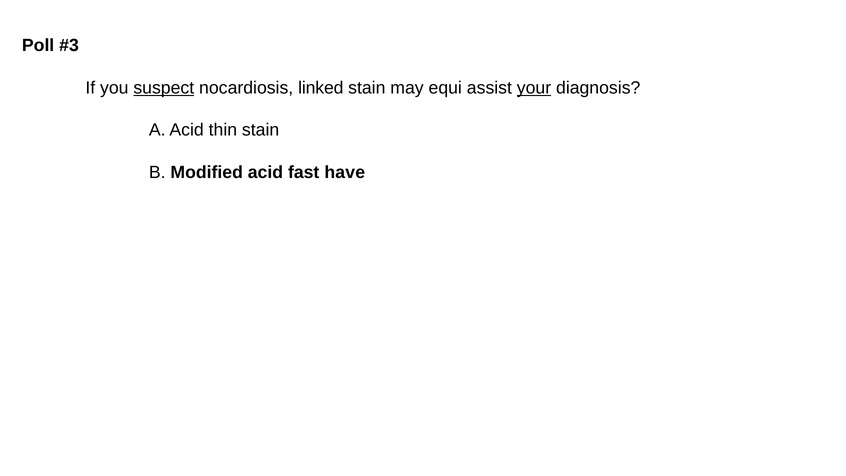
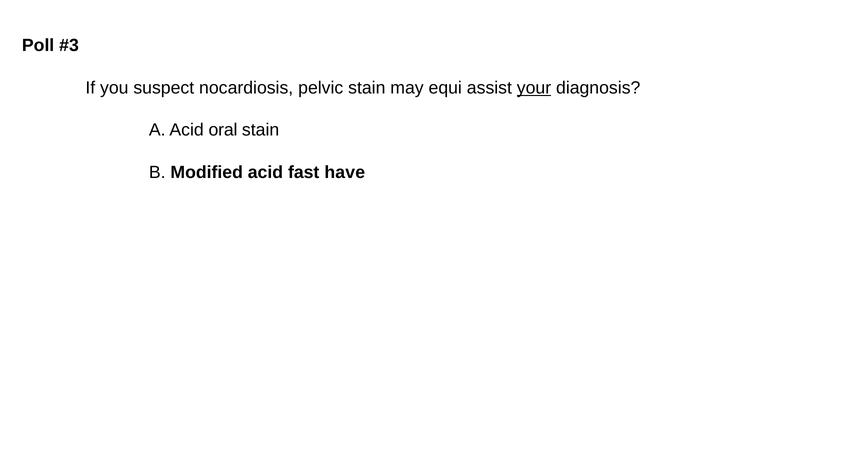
suspect underline: present -> none
linked: linked -> pelvic
thin: thin -> oral
